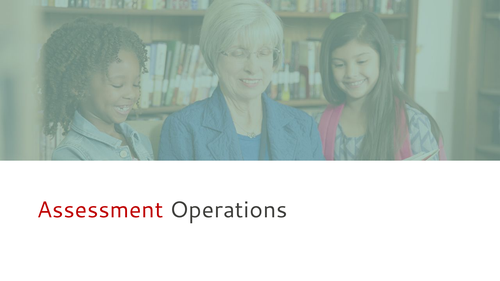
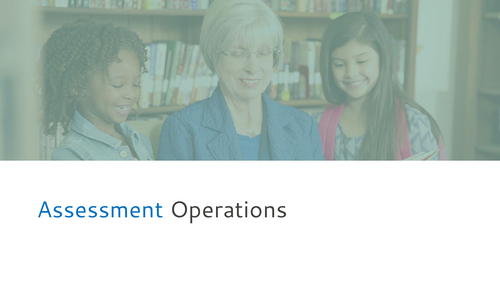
Assessment at (100, 210) colour: red -> blue
